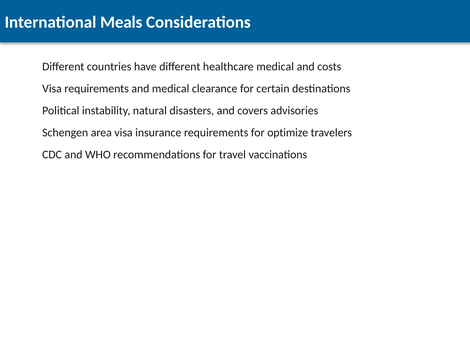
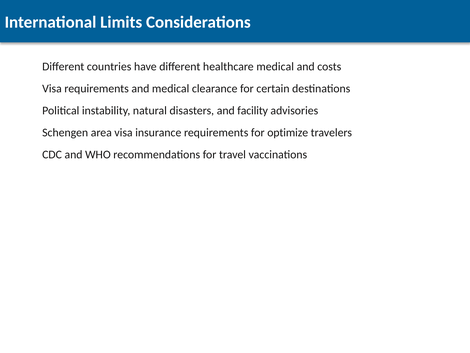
Meals: Meals -> Limits
covers: covers -> facility
